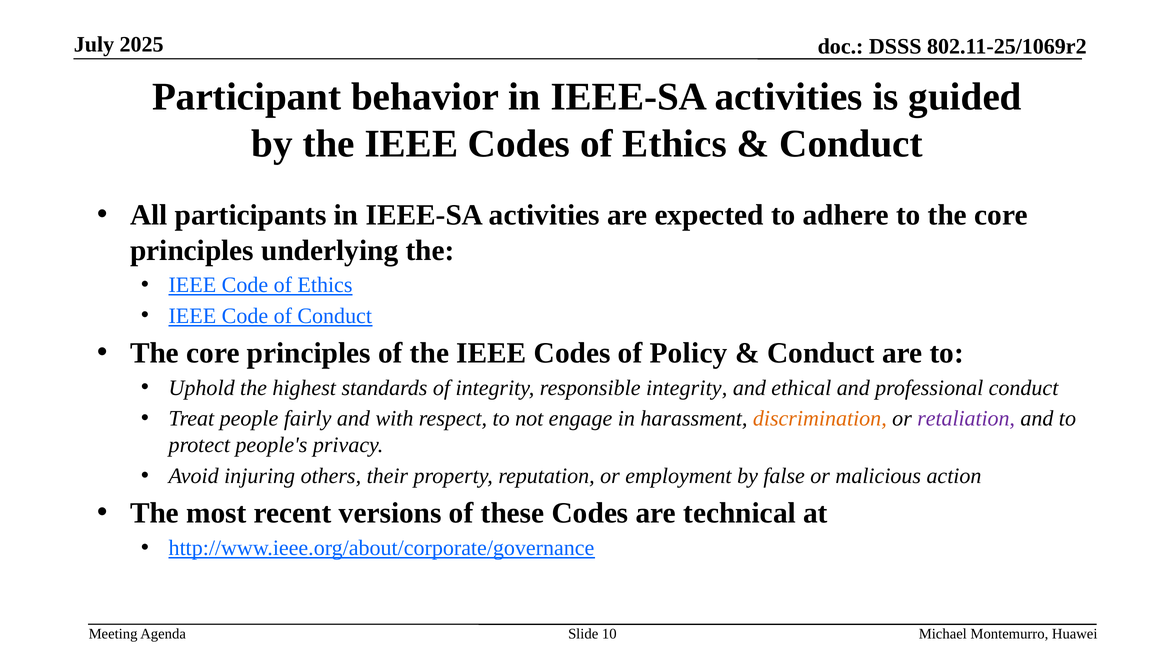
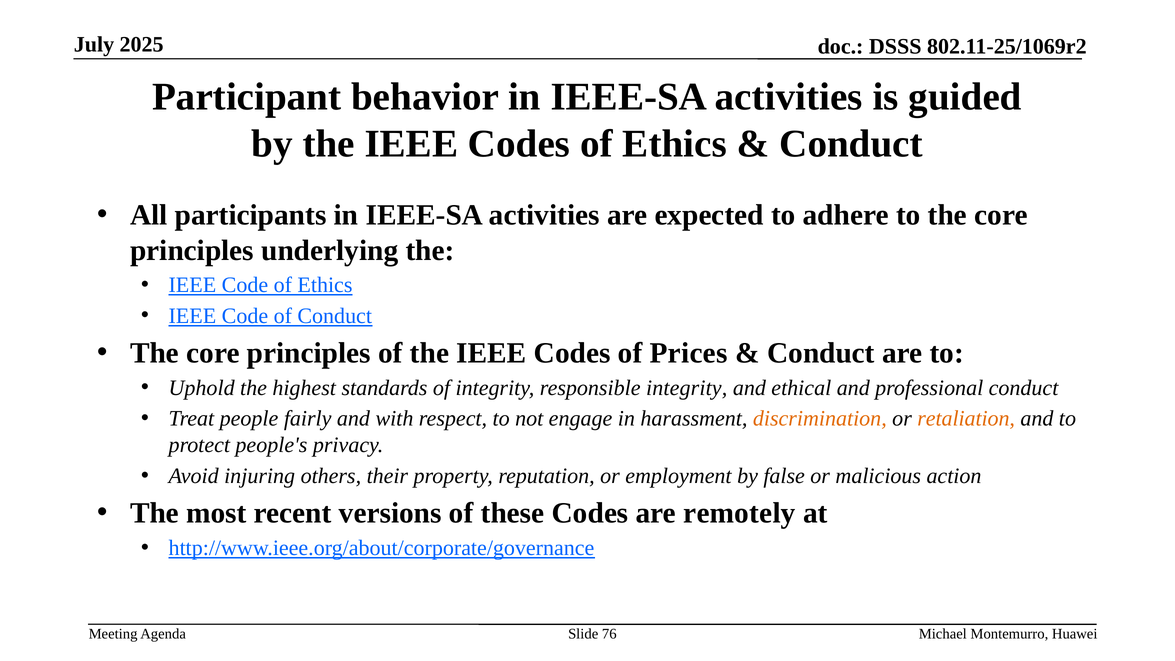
Policy: Policy -> Prices
retaliation colour: purple -> orange
technical: technical -> remotely
10: 10 -> 76
